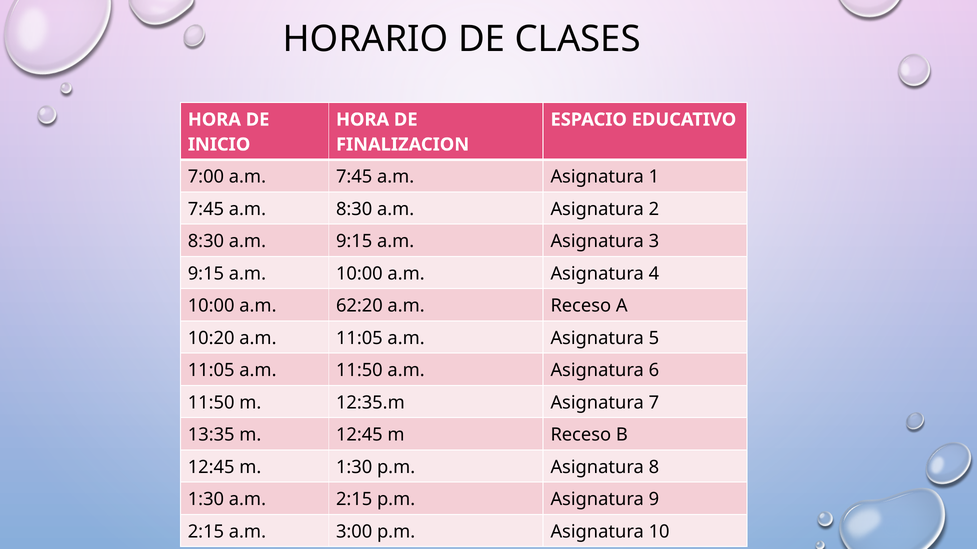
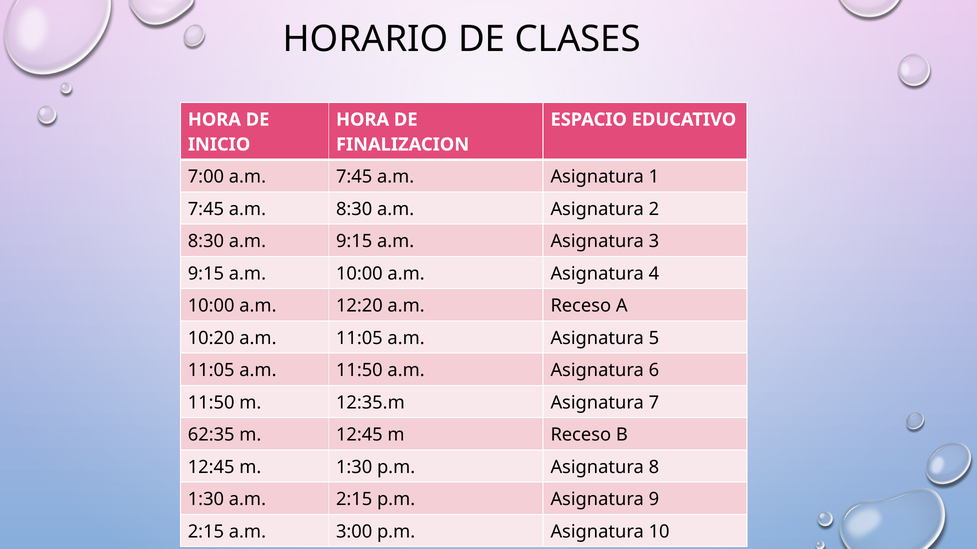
62:20: 62:20 -> 12:20
13:35: 13:35 -> 62:35
